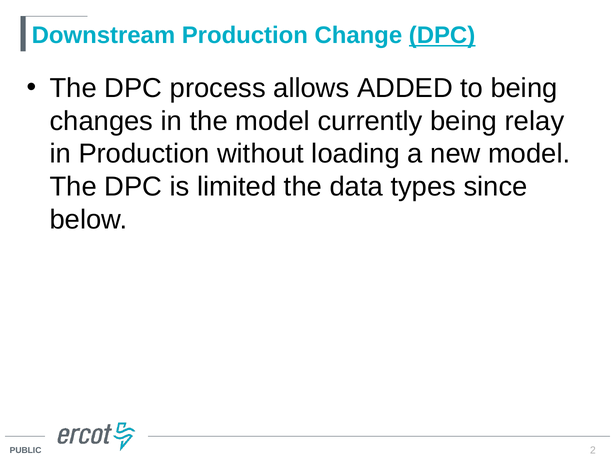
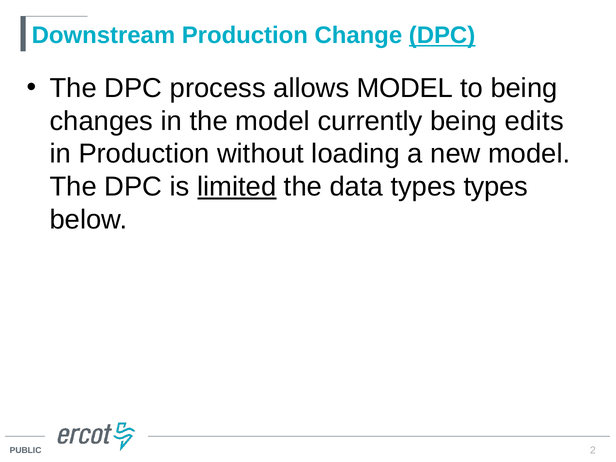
allows ADDED: ADDED -> MODEL
relay: relay -> edits
limited underline: none -> present
types since: since -> types
